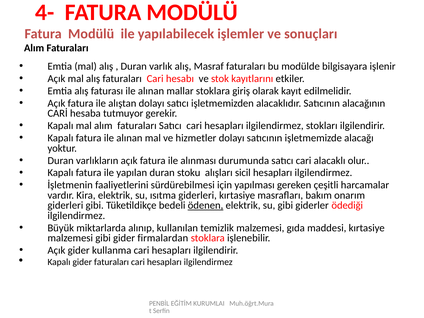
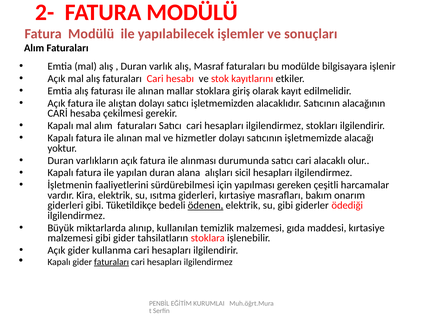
4-: 4- -> 2-
tutmuyor: tutmuyor -> çekilmesi
stoku: stoku -> alana
firmalardan: firmalardan -> tahsilatların
faturaları at (111, 262) underline: none -> present
